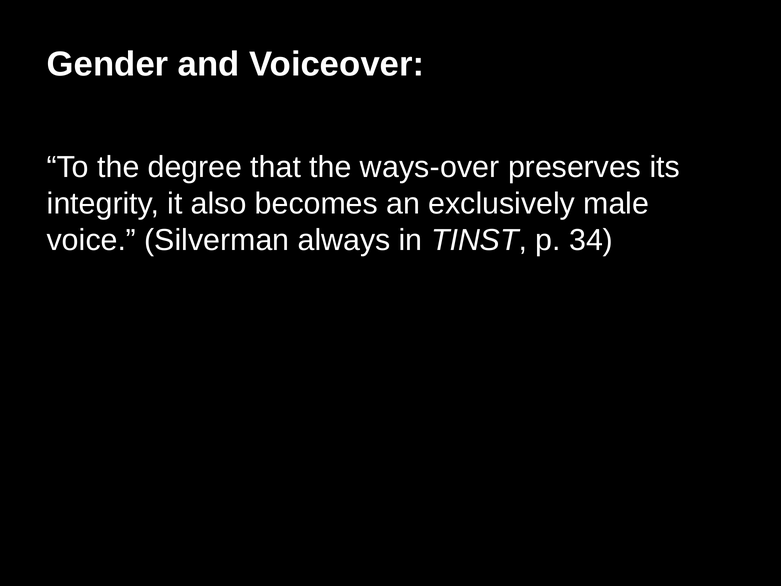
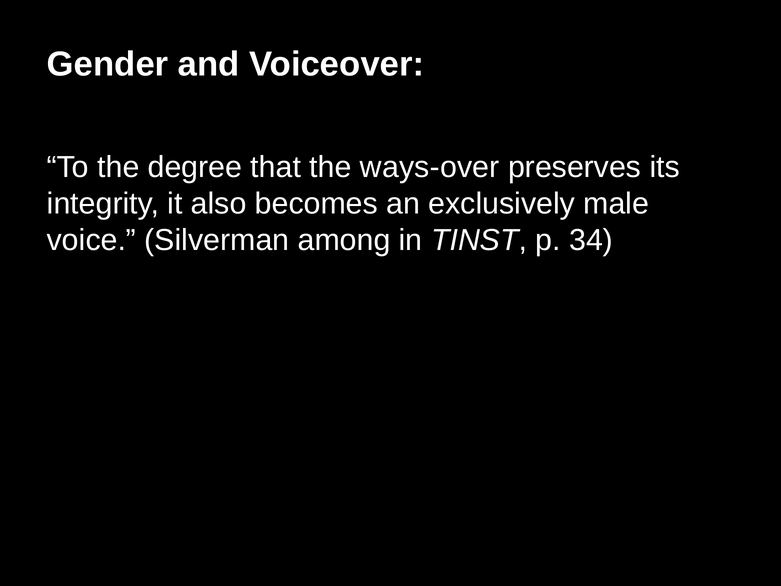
always: always -> among
